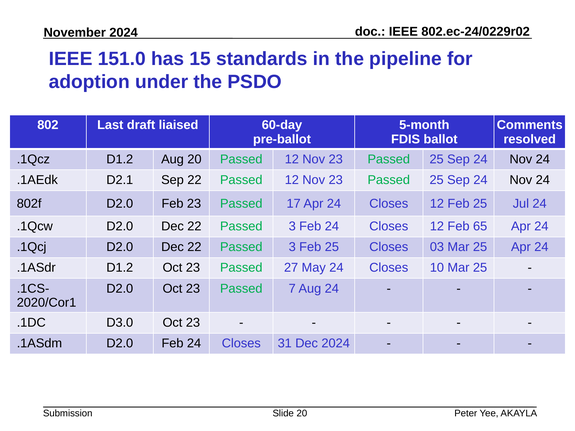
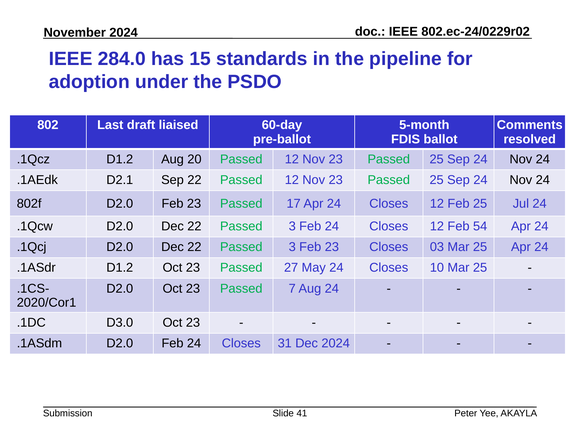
151.0: 151.0 -> 284.0
65: 65 -> 54
3 Feb 25: 25 -> 23
Slide 20: 20 -> 41
